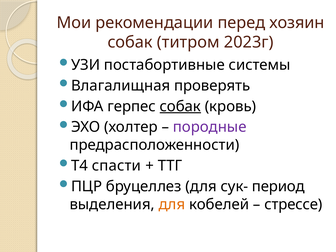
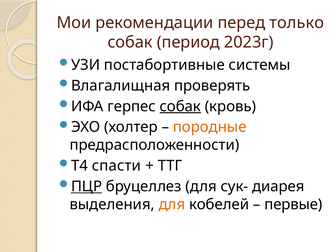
хозяин: хозяин -> только
титром: титром -> период
породные colour: purple -> orange
ПЦР underline: none -> present
период: период -> диарея
стрессе: стрессе -> первые
